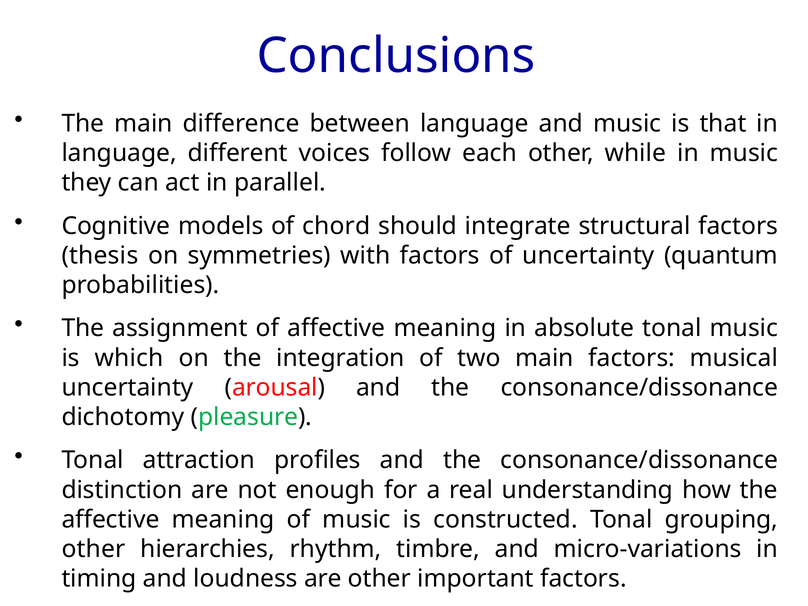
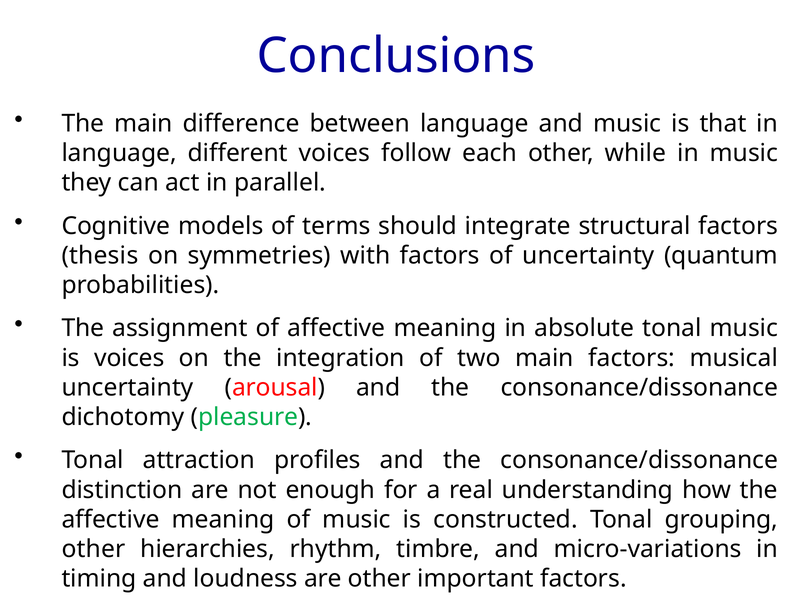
chord: chord -> terms
is which: which -> voices
